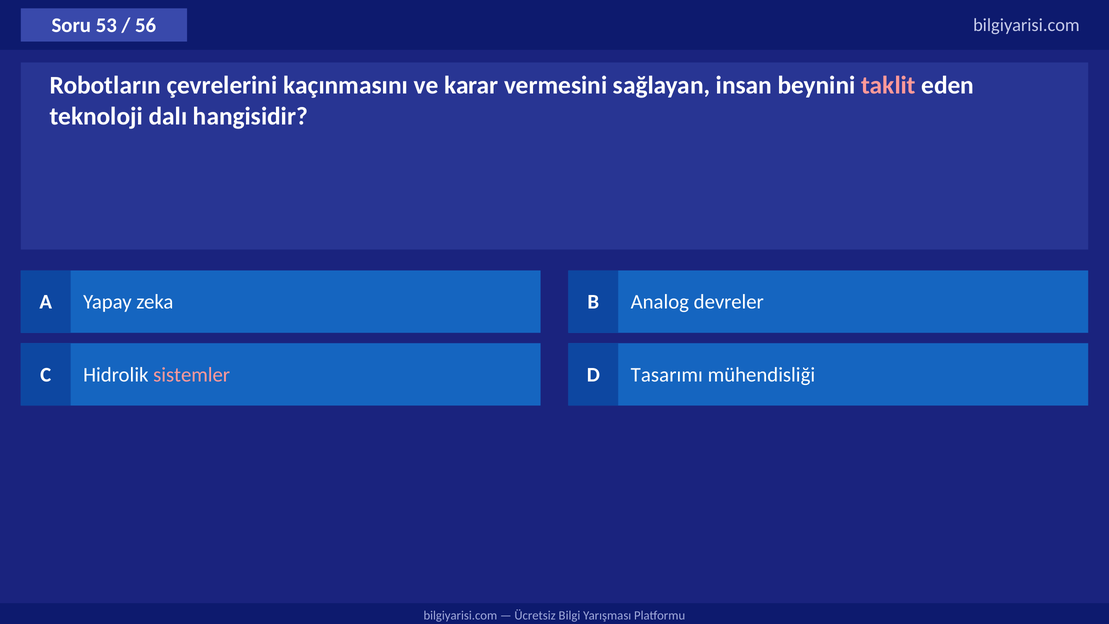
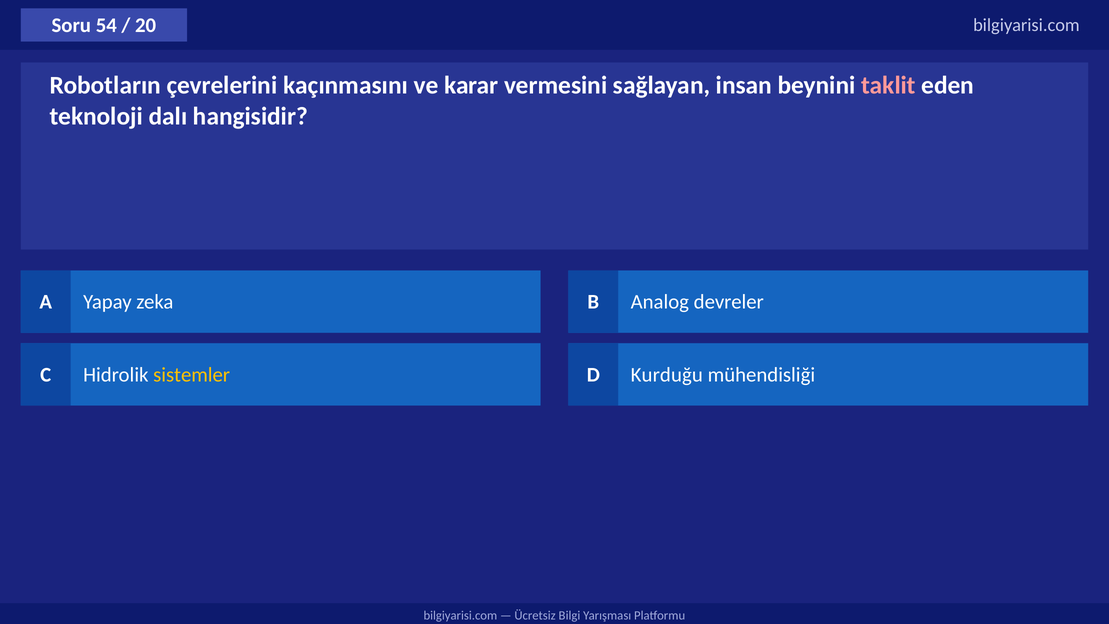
53: 53 -> 54
56: 56 -> 20
sistemler colour: pink -> yellow
Tasarımı: Tasarımı -> Kurduğu
